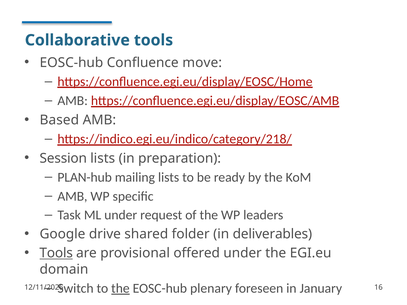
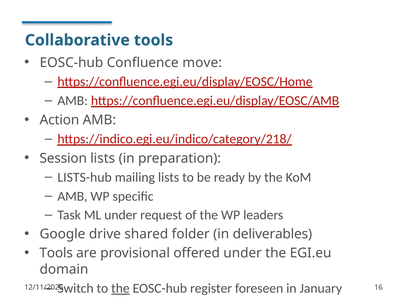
Based: Based -> Action
PLAN-hub: PLAN-hub -> LISTS-hub
Tools at (56, 253) underline: present -> none
plenary: plenary -> register
